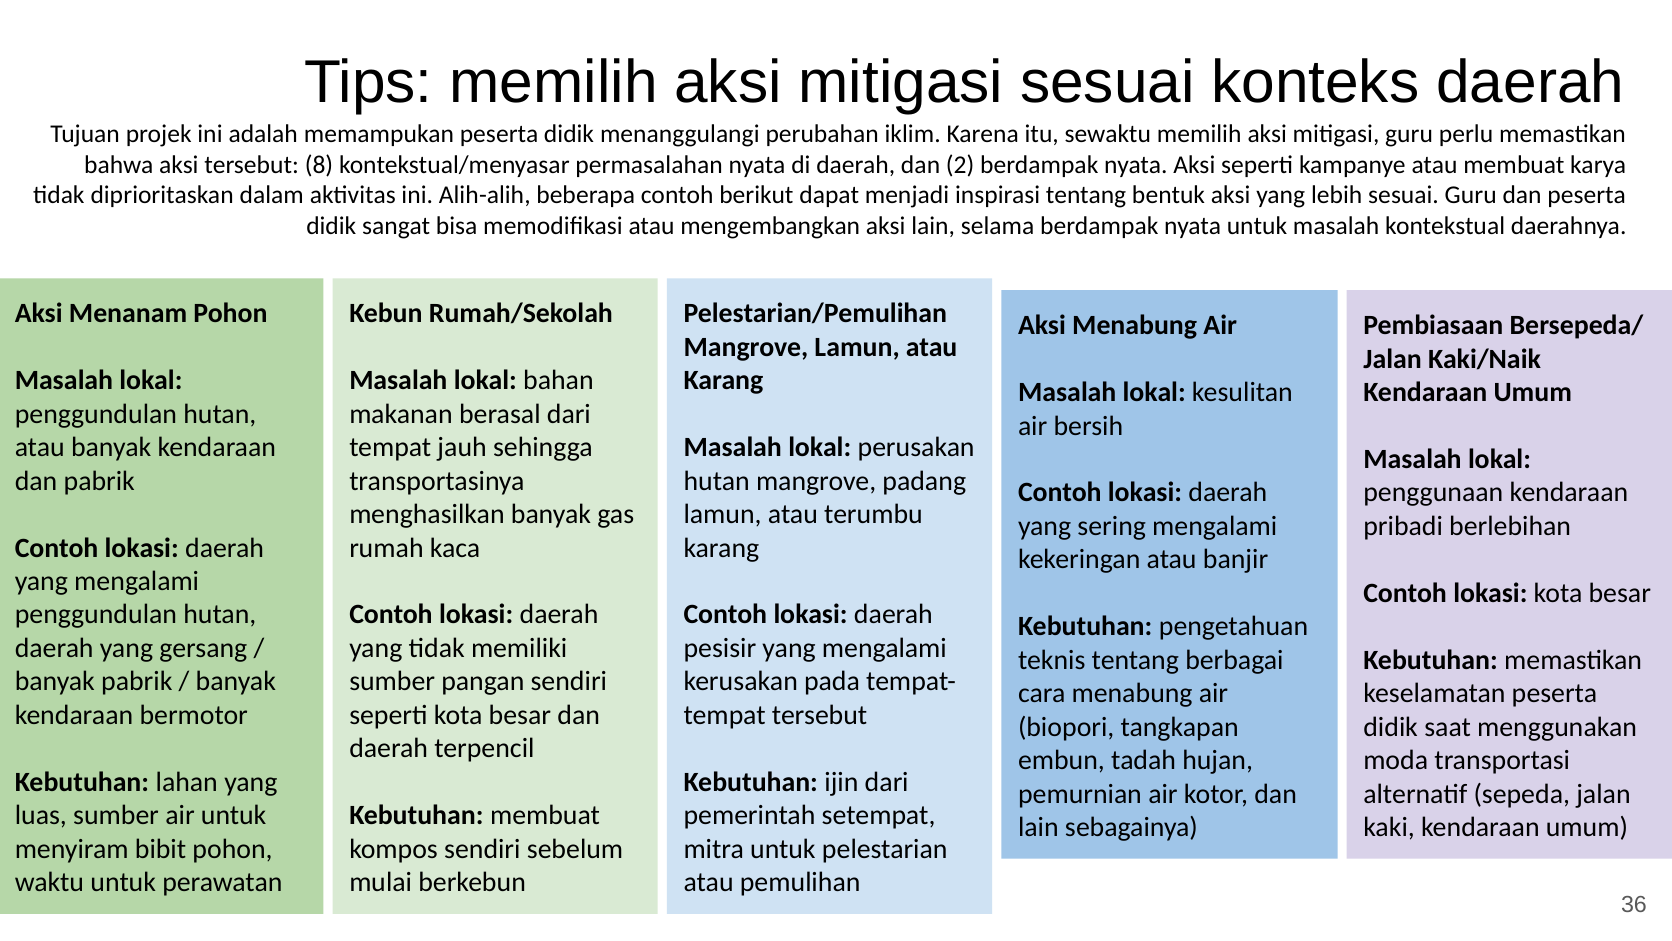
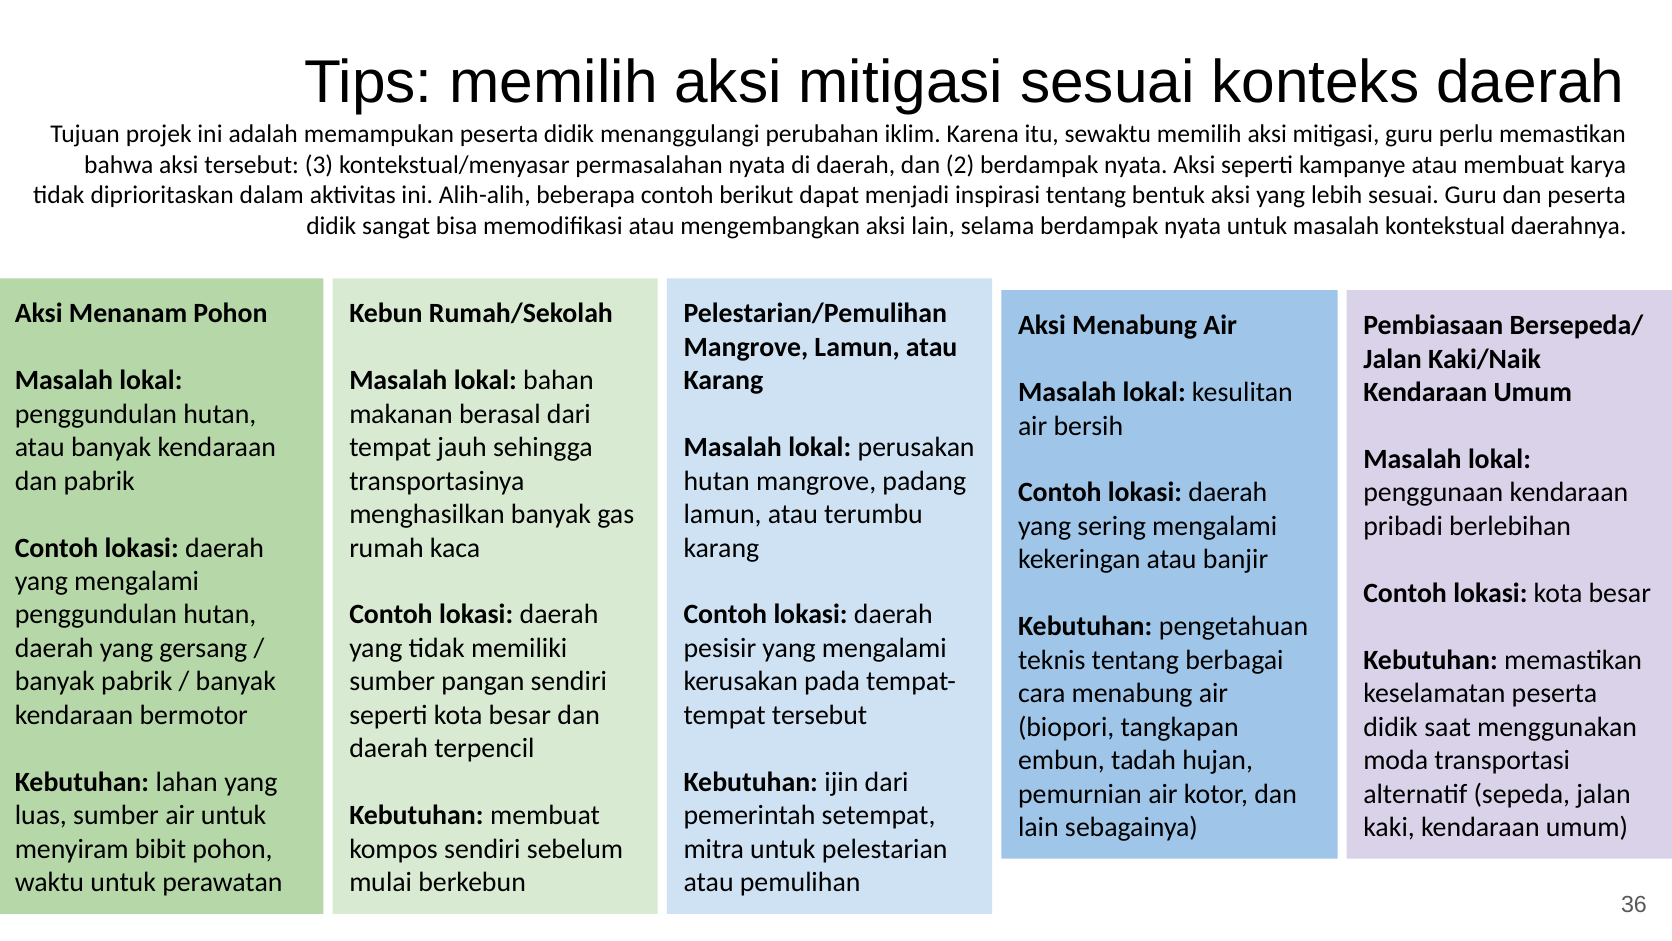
8: 8 -> 3
